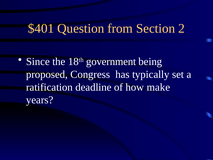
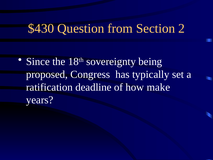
$401: $401 -> $430
government: government -> sovereignty
